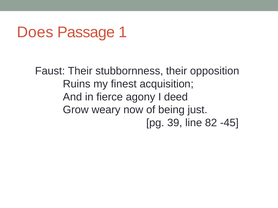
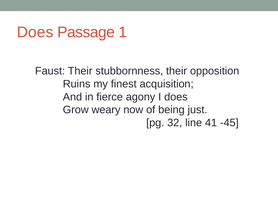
I deed: deed -> does
39: 39 -> 32
82: 82 -> 41
